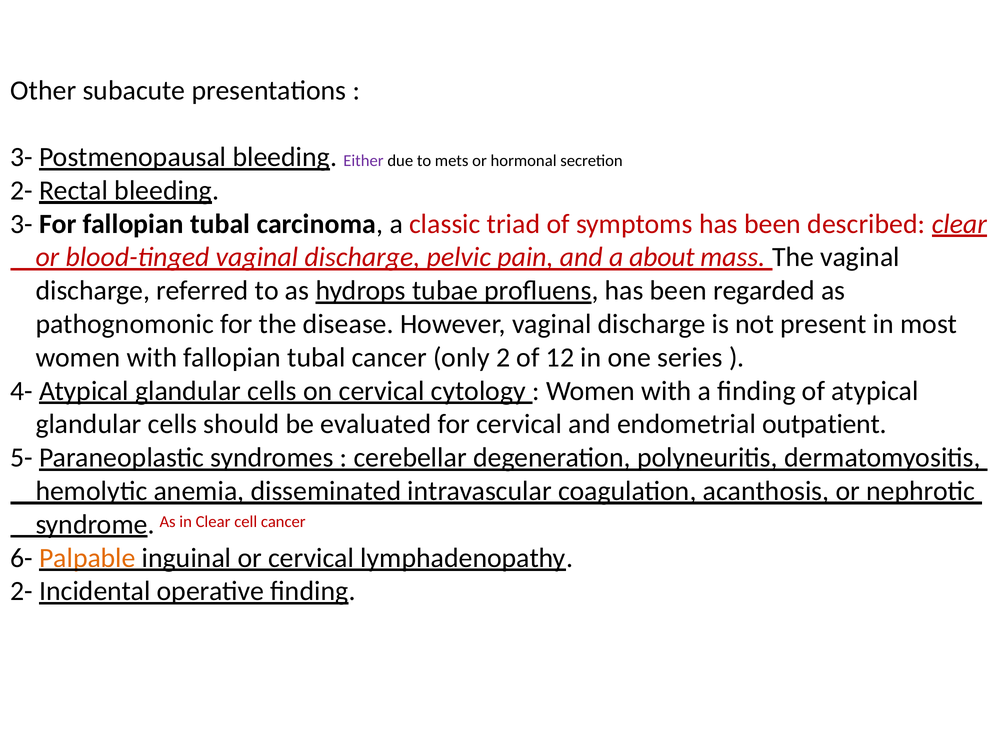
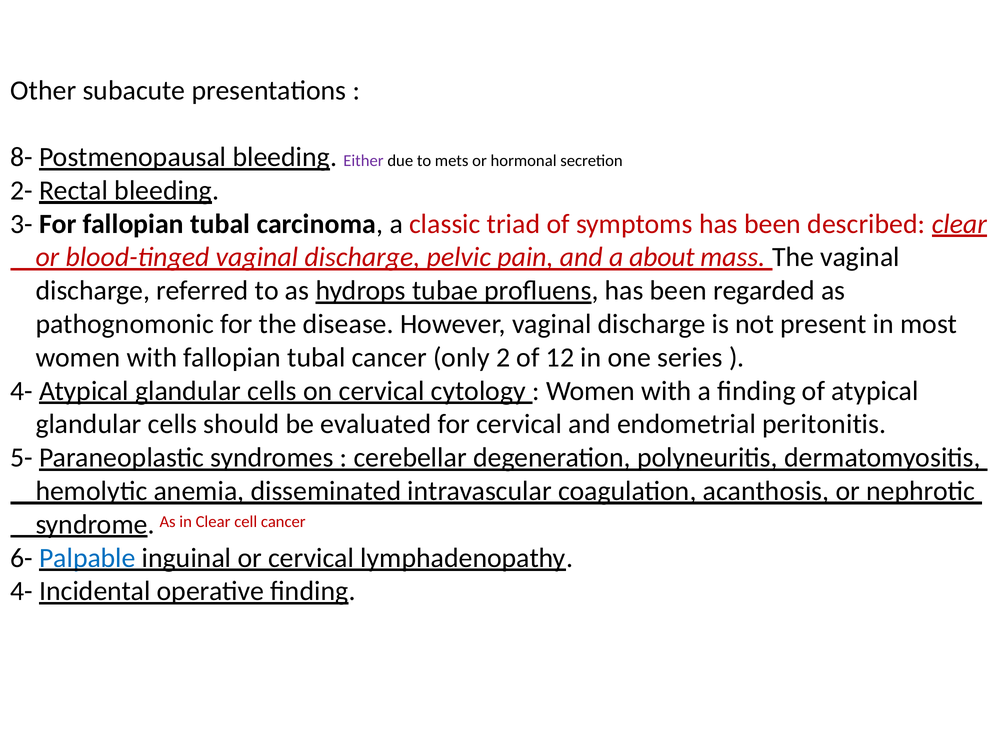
3- at (22, 157): 3- -> 8-
outpatient: outpatient -> peritonitis
Palpable colour: orange -> blue
2- at (22, 591): 2- -> 4-
